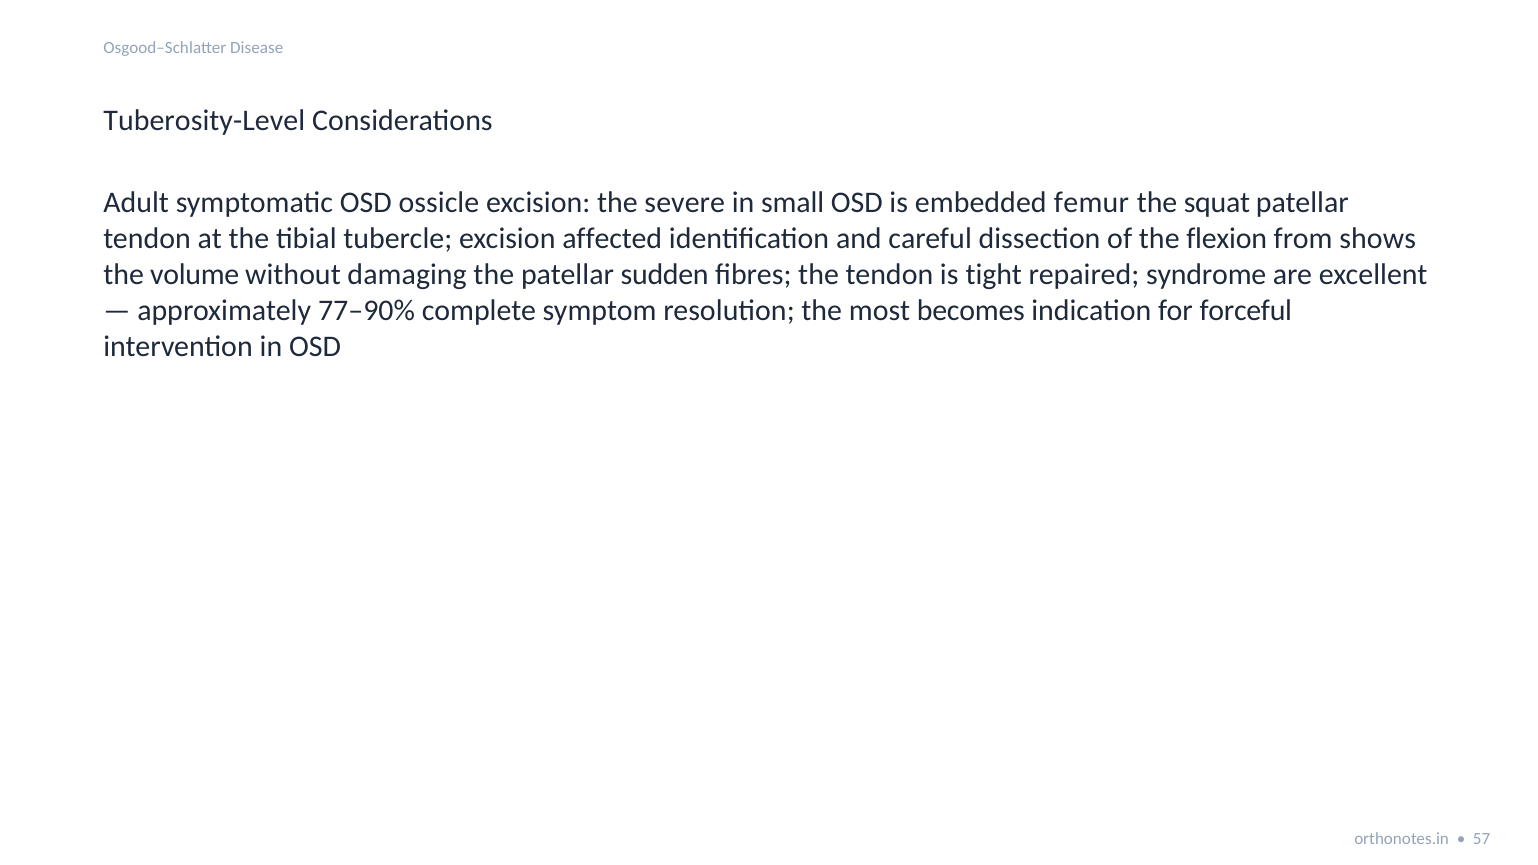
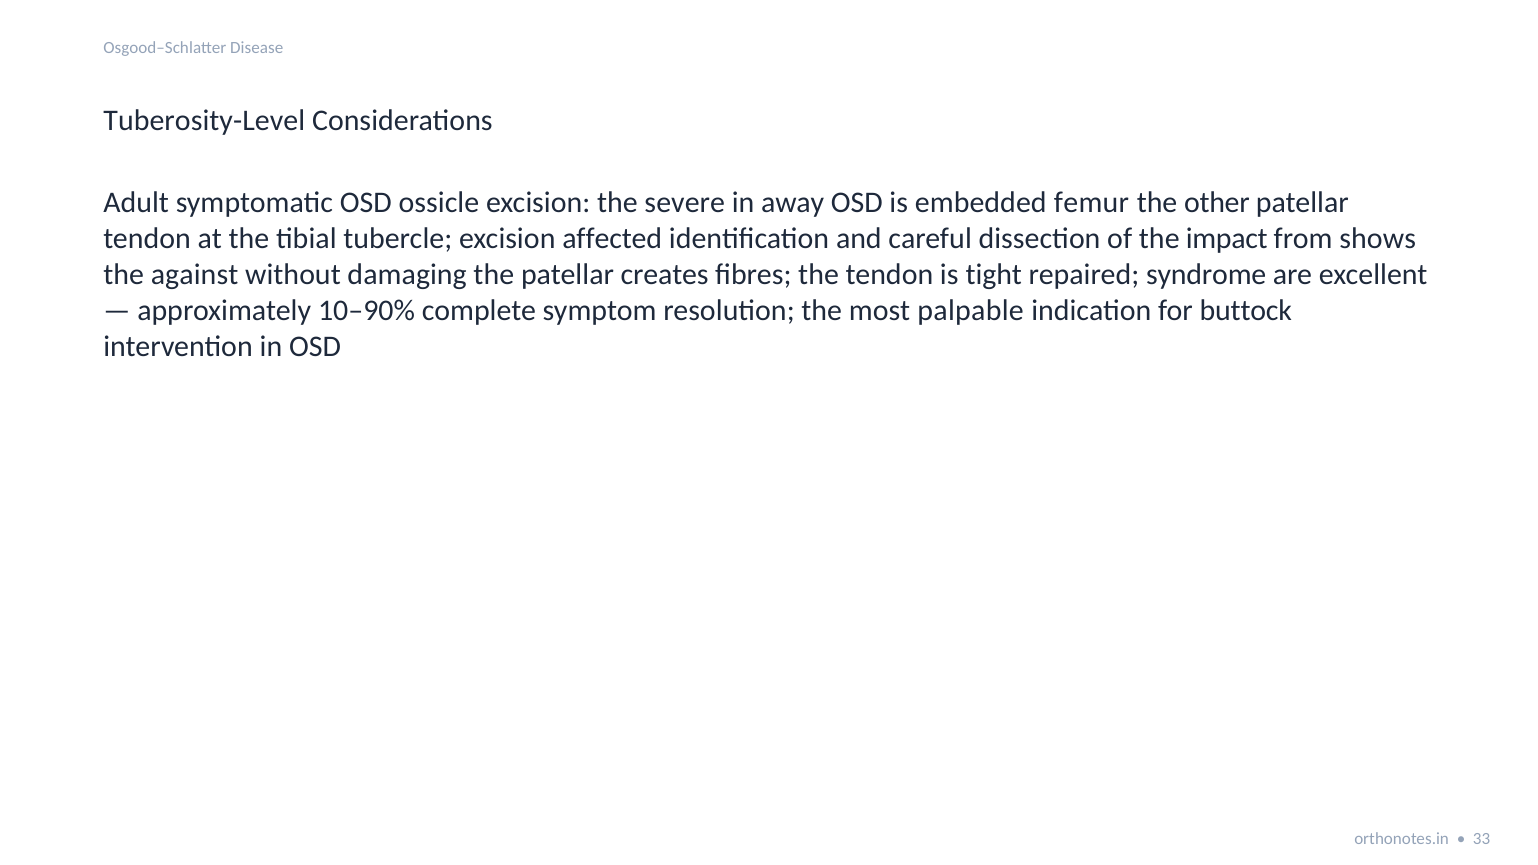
small: small -> away
squat: squat -> other
flexion: flexion -> impact
volume: volume -> against
sudden: sudden -> creates
77–90%: 77–90% -> 10–90%
becomes: becomes -> palpable
forceful: forceful -> buttock
57: 57 -> 33
